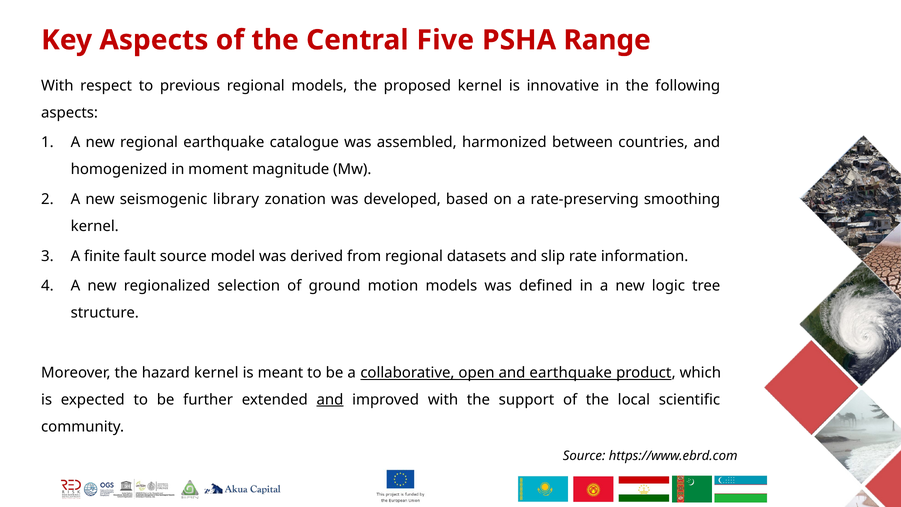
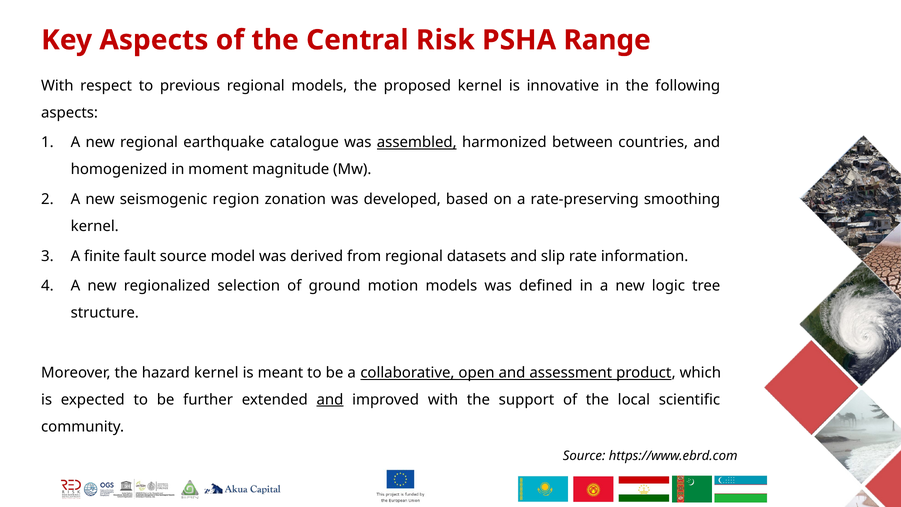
Five: Five -> Risk
assembled underline: none -> present
library: library -> region
and earthquake: earthquake -> assessment
